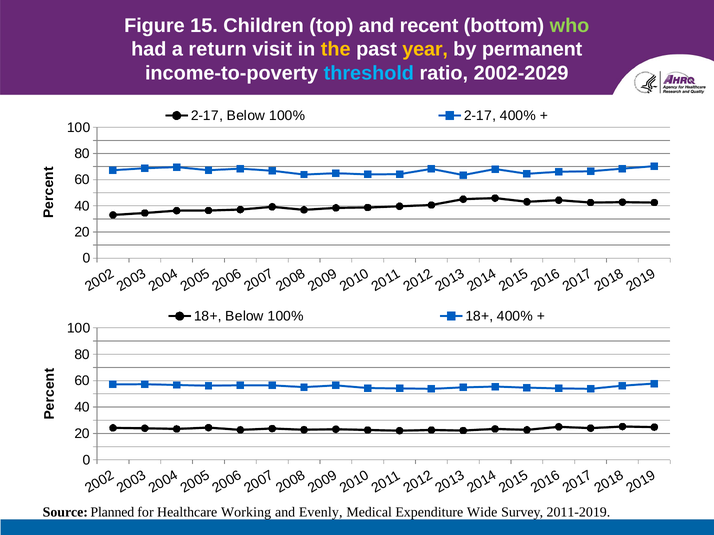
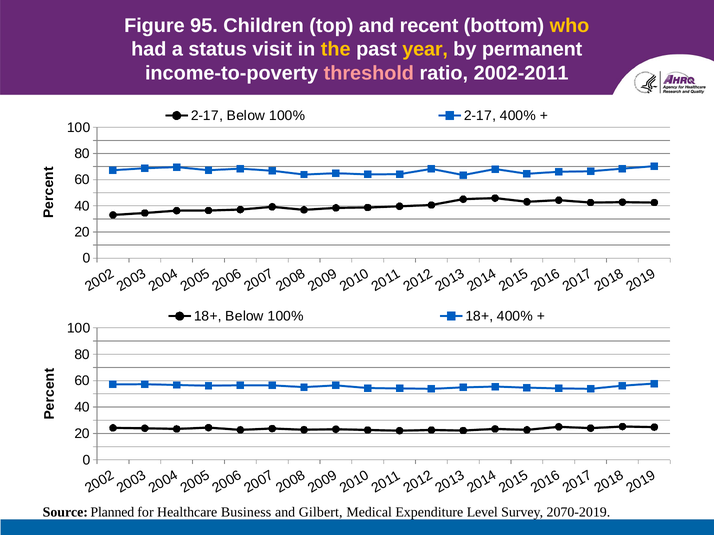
15: 15 -> 95
who colour: light green -> yellow
return: return -> status
threshold colour: light blue -> pink
2002-2029: 2002-2029 -> 2002-2011
Working: Working -> Business
Evenly: Evenly -> Gilbert
Wide: Wide -> Level
2011-2019: 2011-2019 -> 2070-2019
